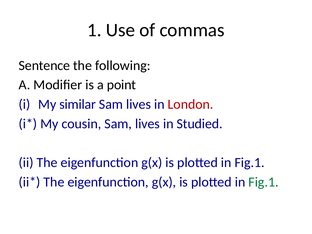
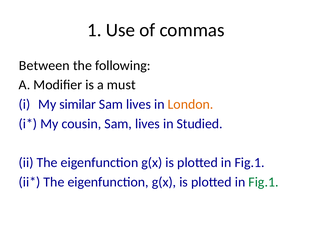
Sentence: Sentence -> Between
point: point -> must
London colour: red -> orange
